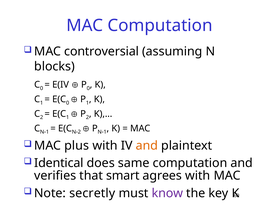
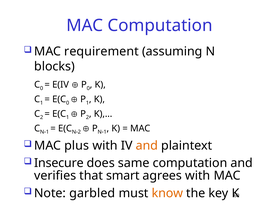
controversial: controversial -> requirement
Identical: Identical -> Insecure
secretly: secretly -> garbled
know colour: purple -> orange
